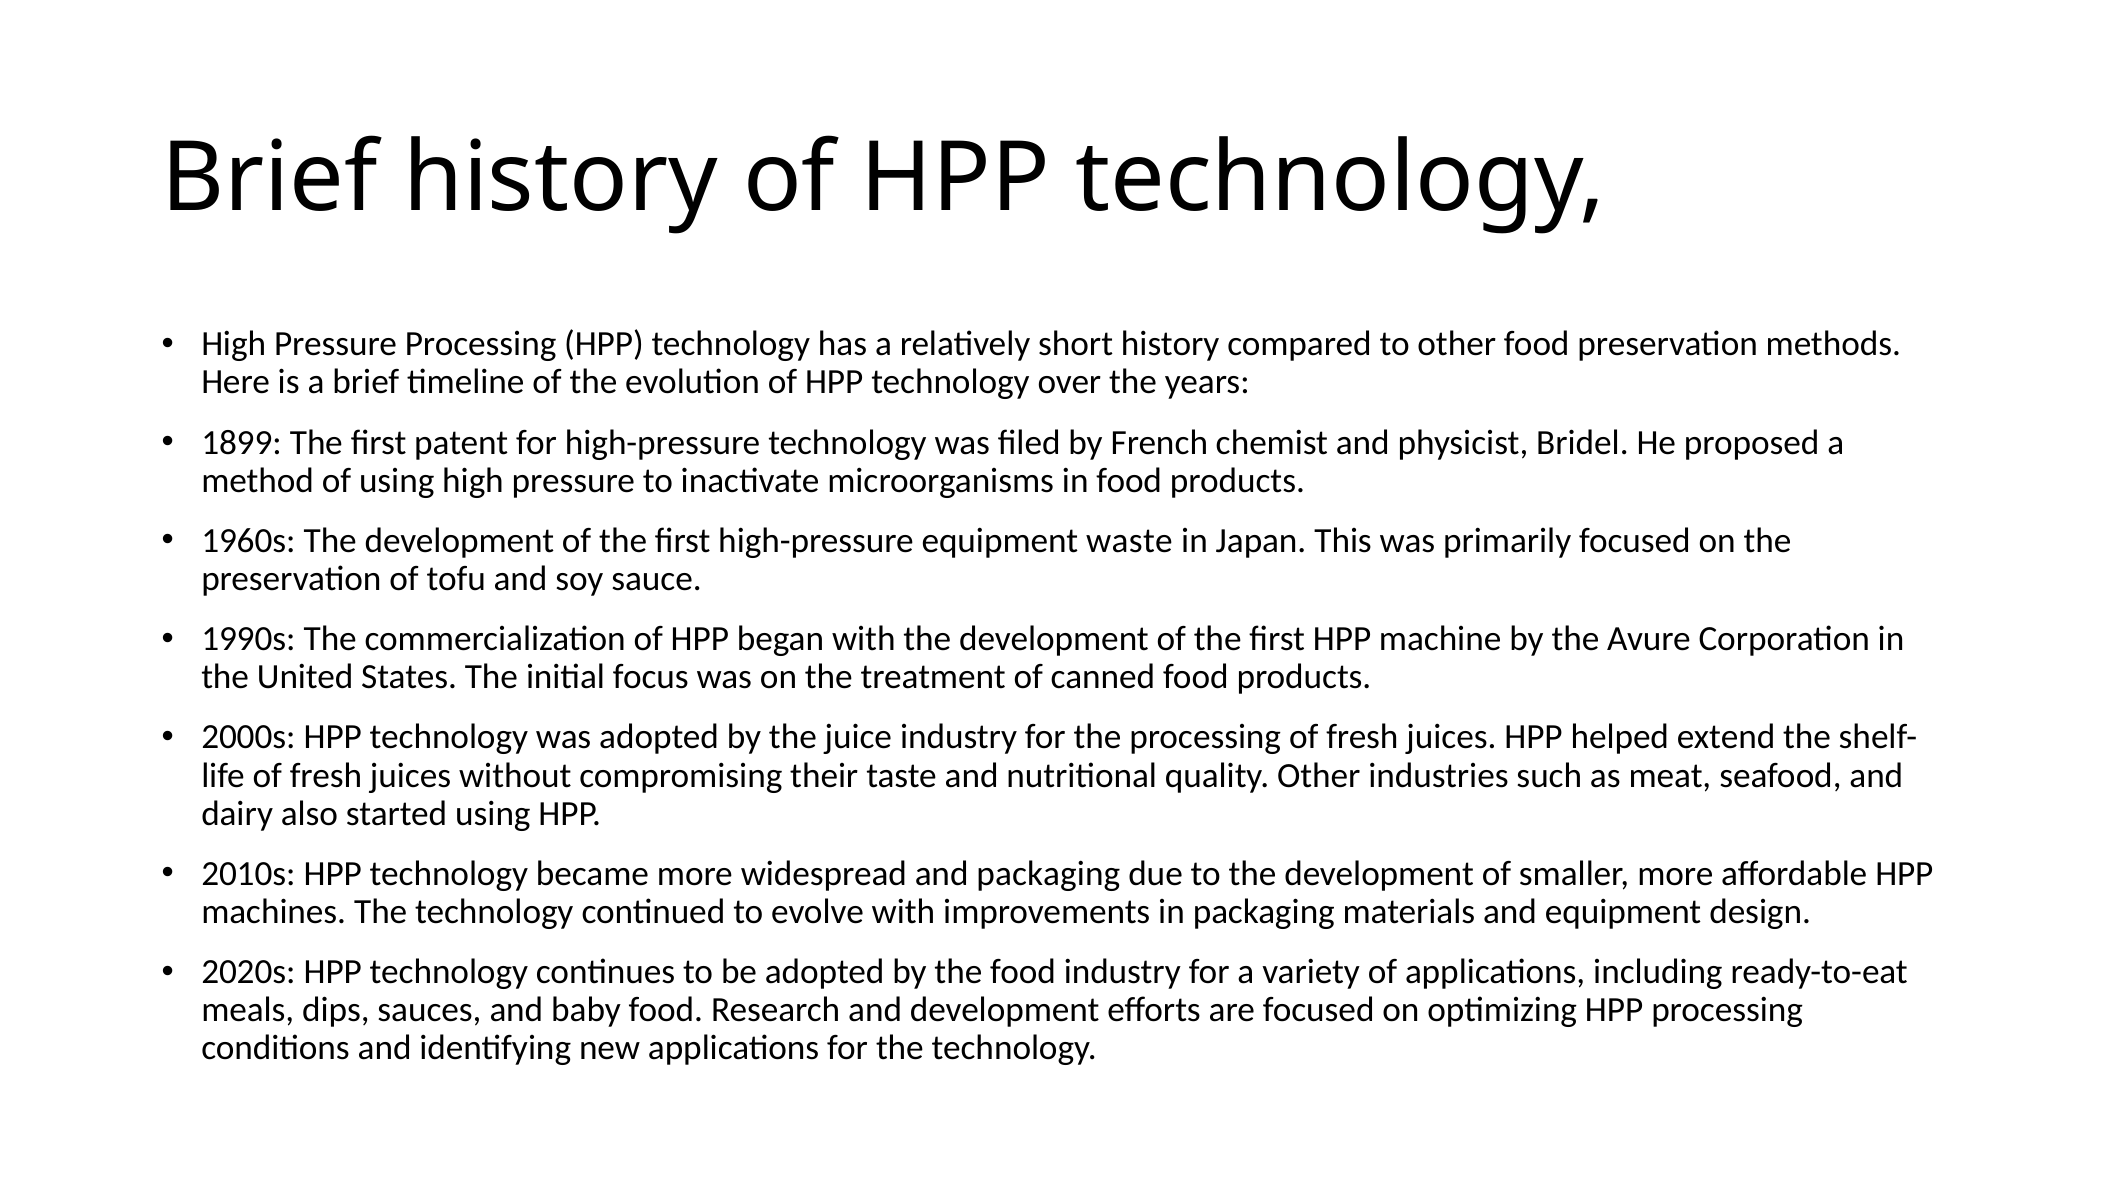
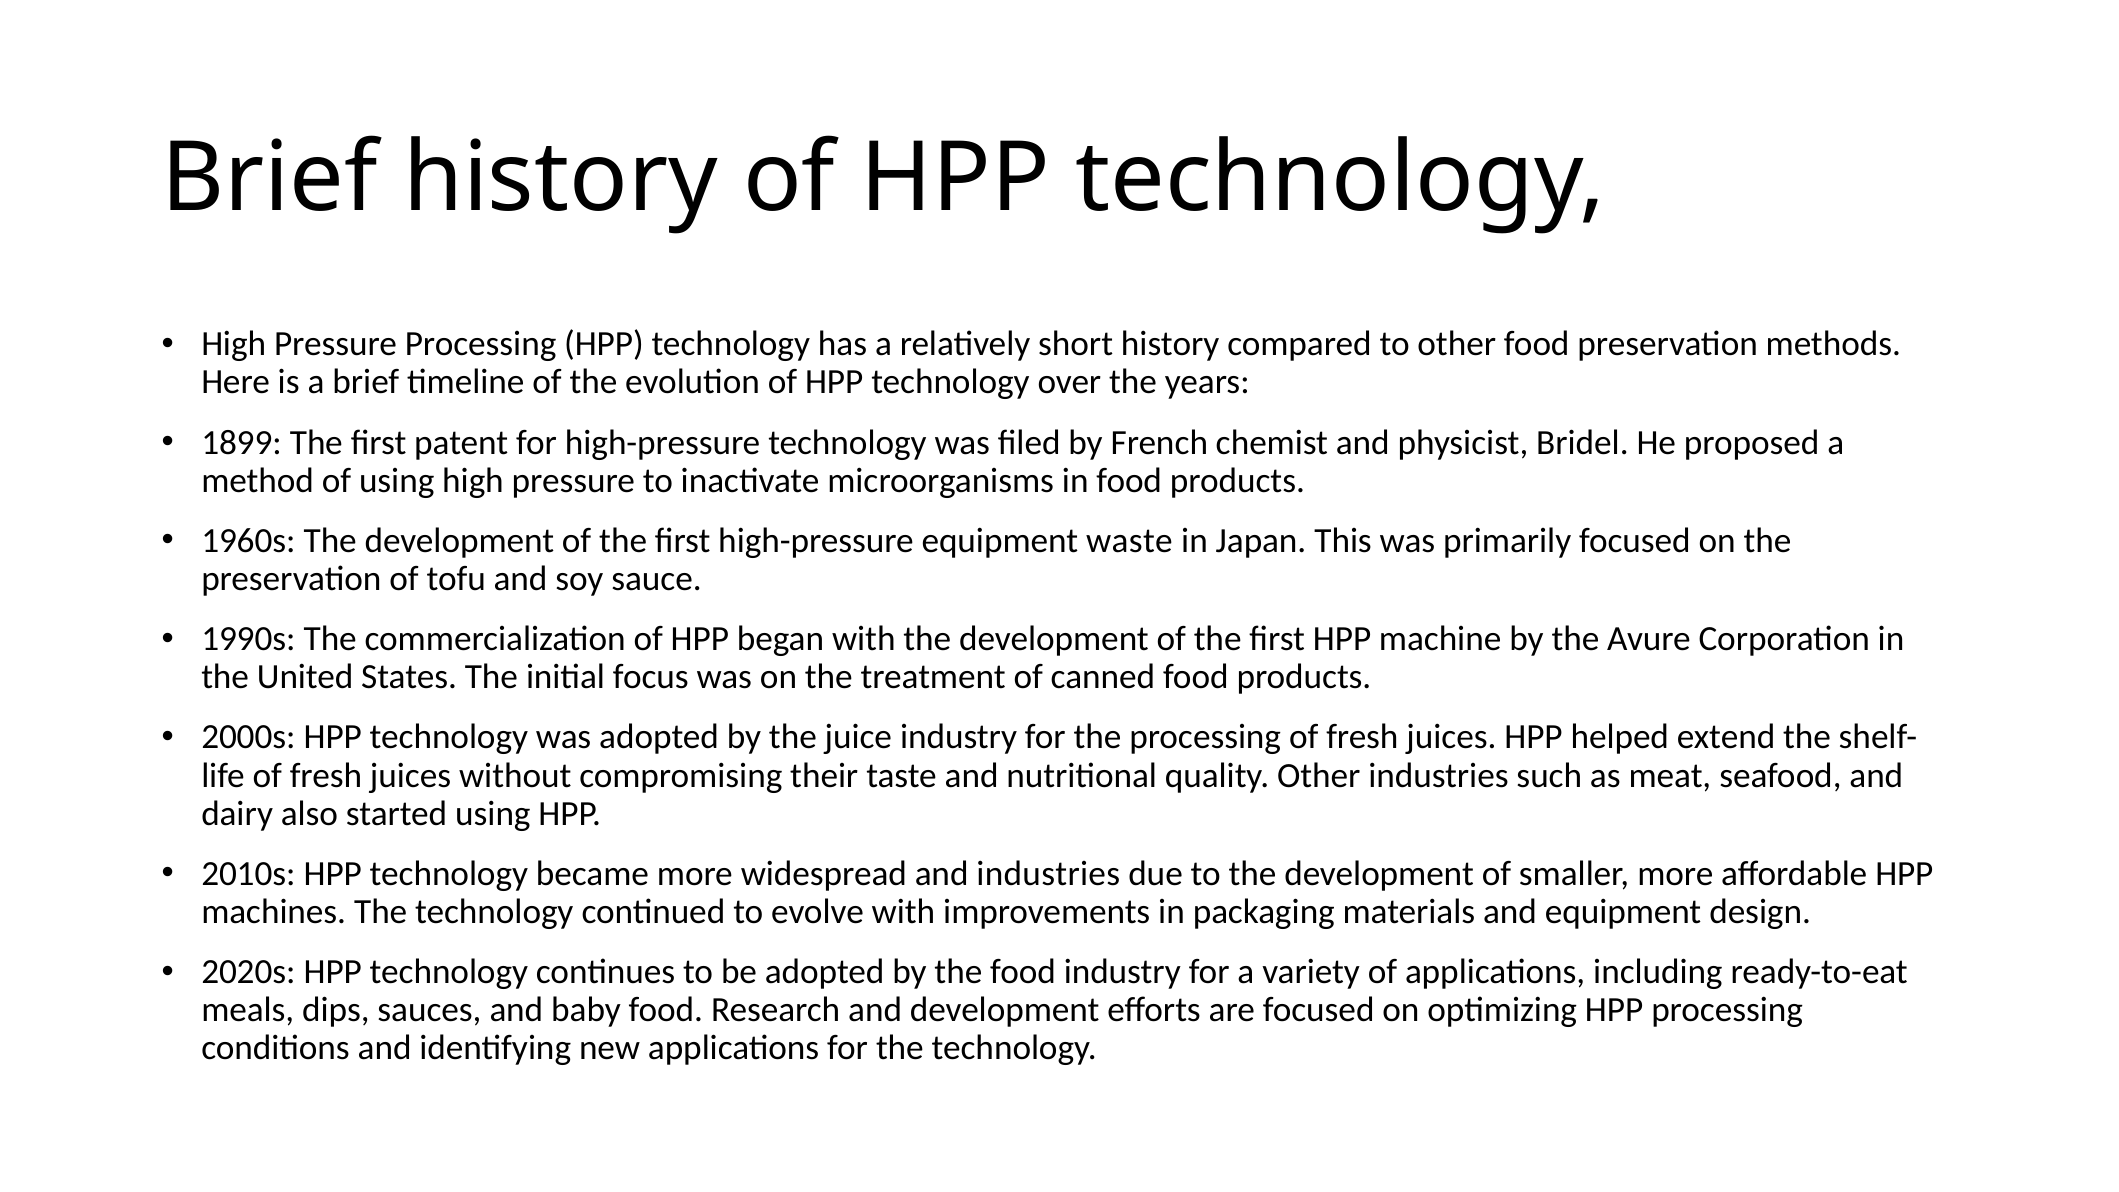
and packaging: packaging -> industries
